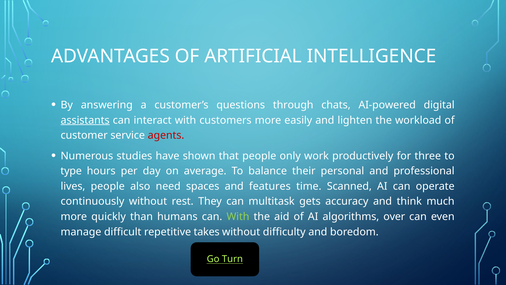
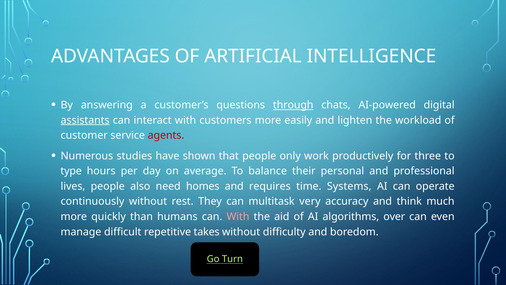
through underline: none -> present
spaces: spaces -> homes
features: features -> requires
Scanned: Scanned -> Systems
gets: gets -> very
With at (238, 216) colour: light green -> pink
